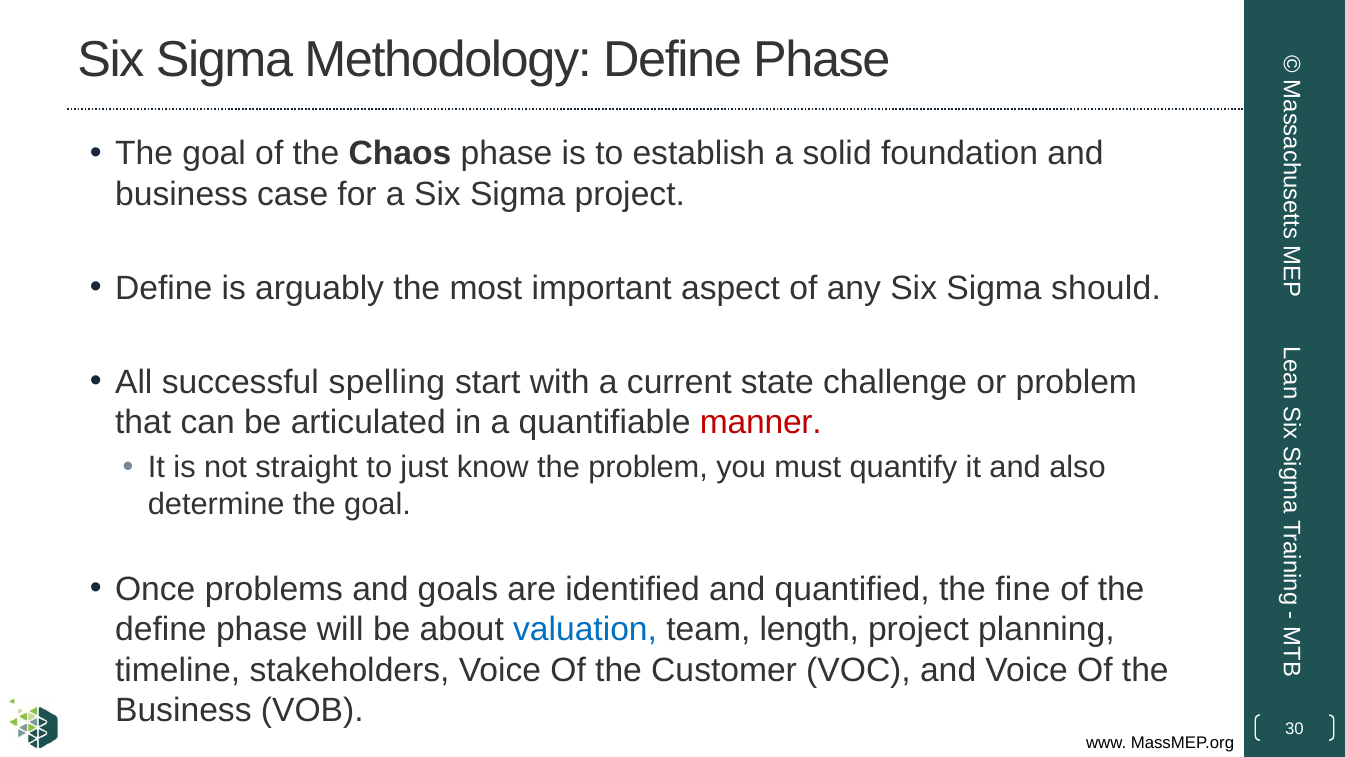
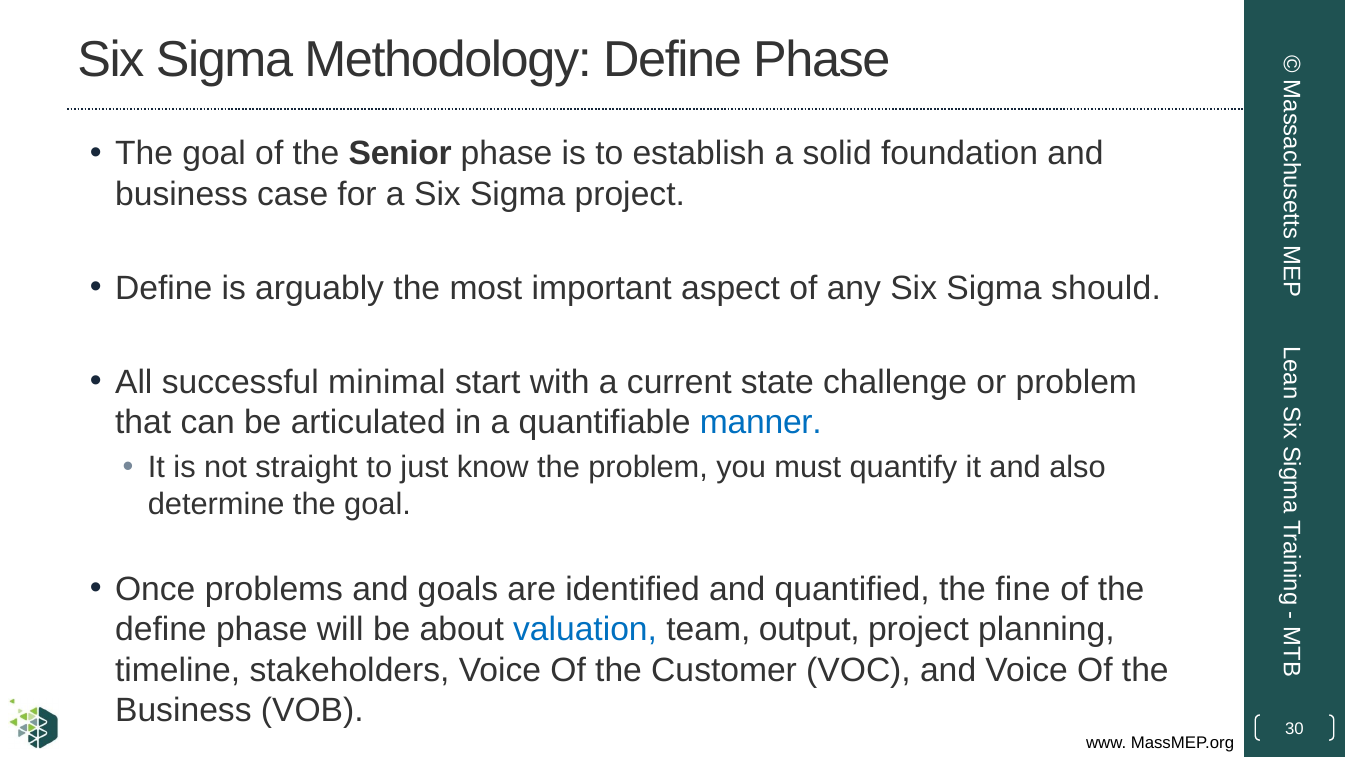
Chaos: Chaos -> Senior
spelling: spelling -> minimal
manner colour: red -> blue
length: length -> output
